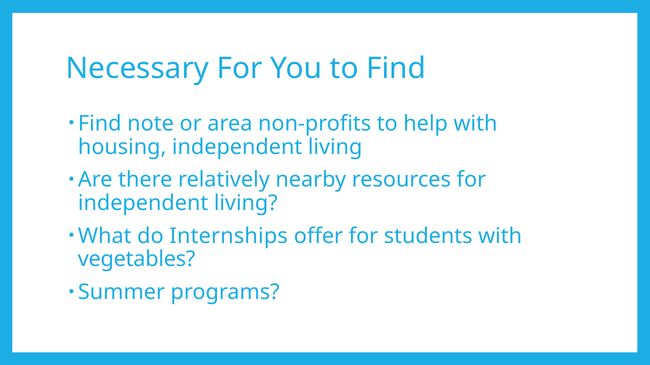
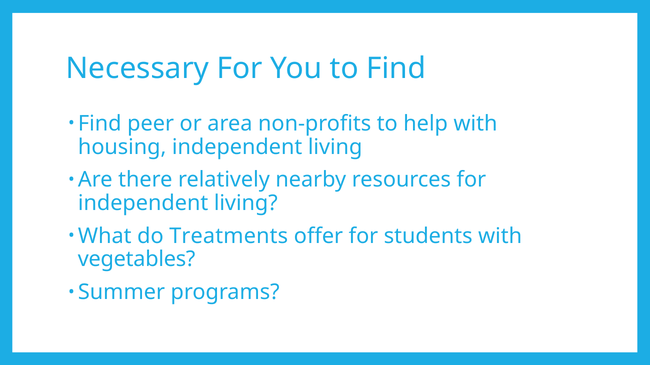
note: note -> peer
Internships: Internships -> Treatments
